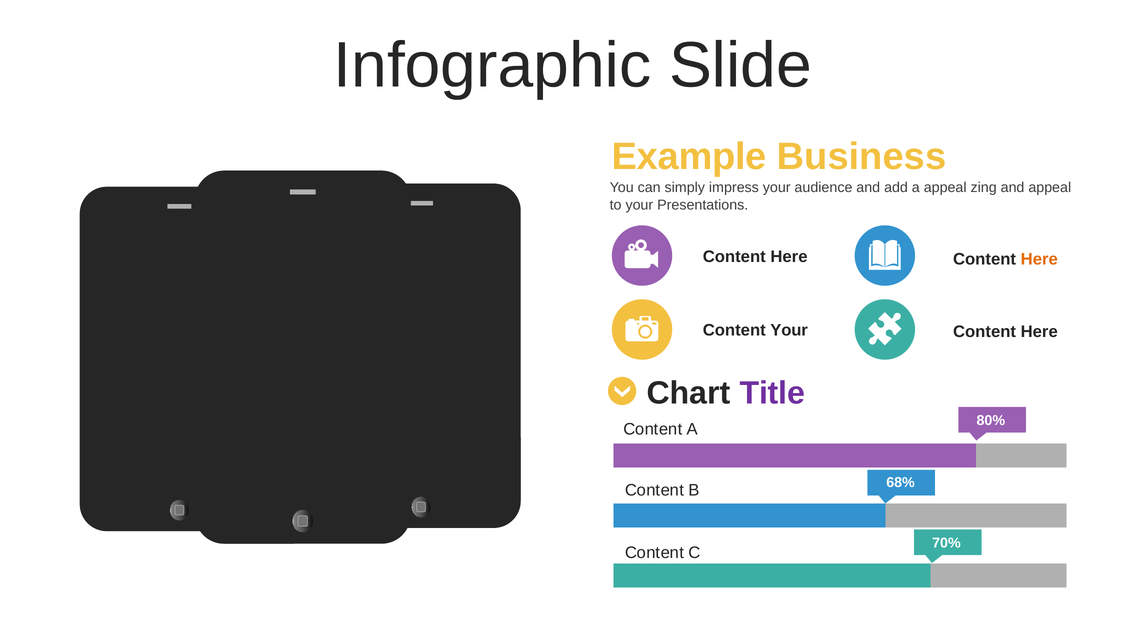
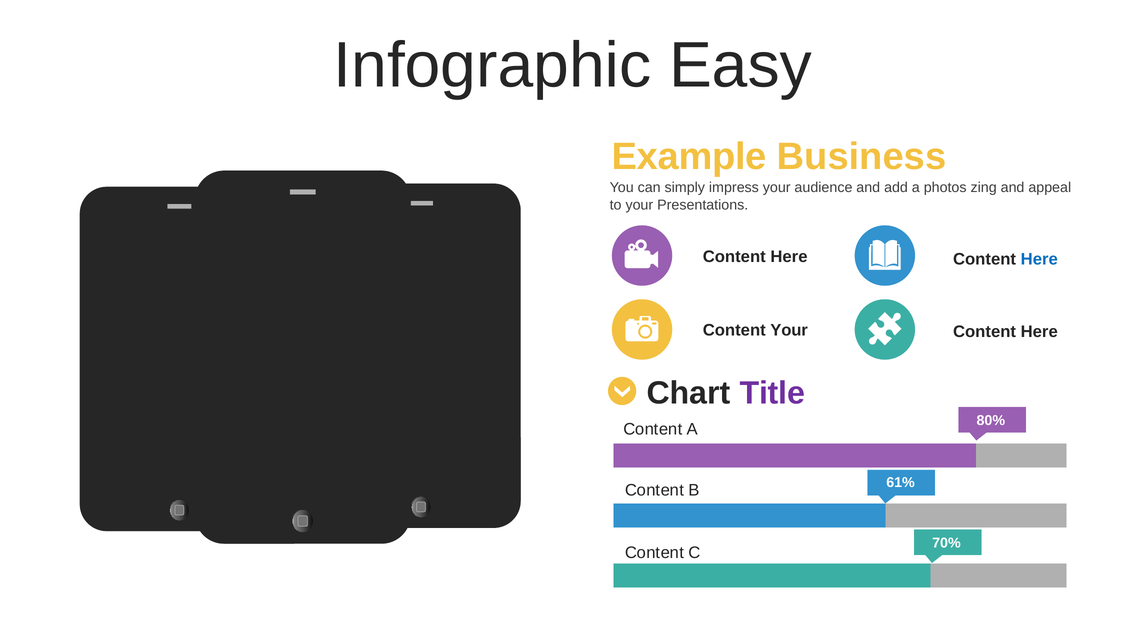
Slide: Slide -> Easy
a appeal: appeal -> photos
Here at (1039, 259) colour: orange -> blue
68%: 68% -> 61%
